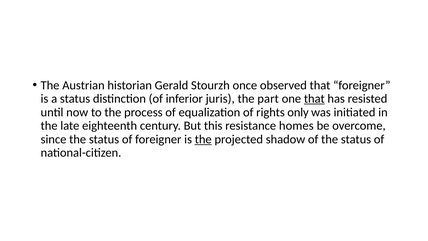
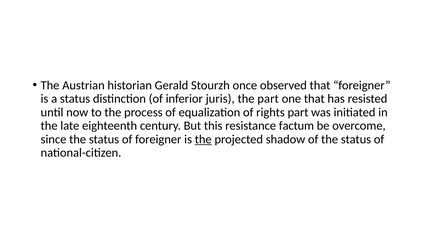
that at (314, 99) underline: present -> none
rights only: only -> part
homes: homes -> factum
